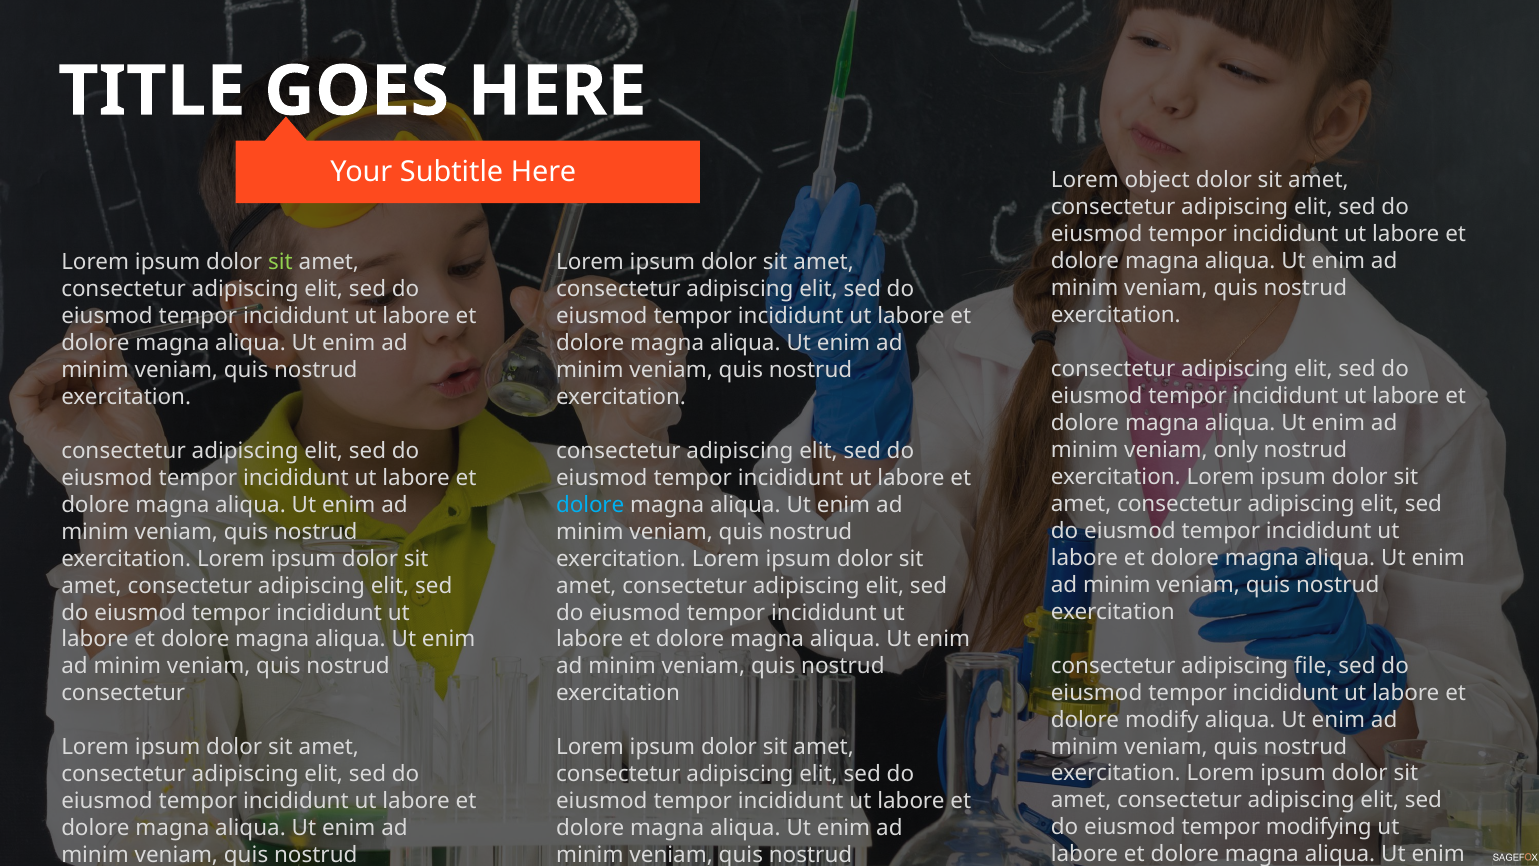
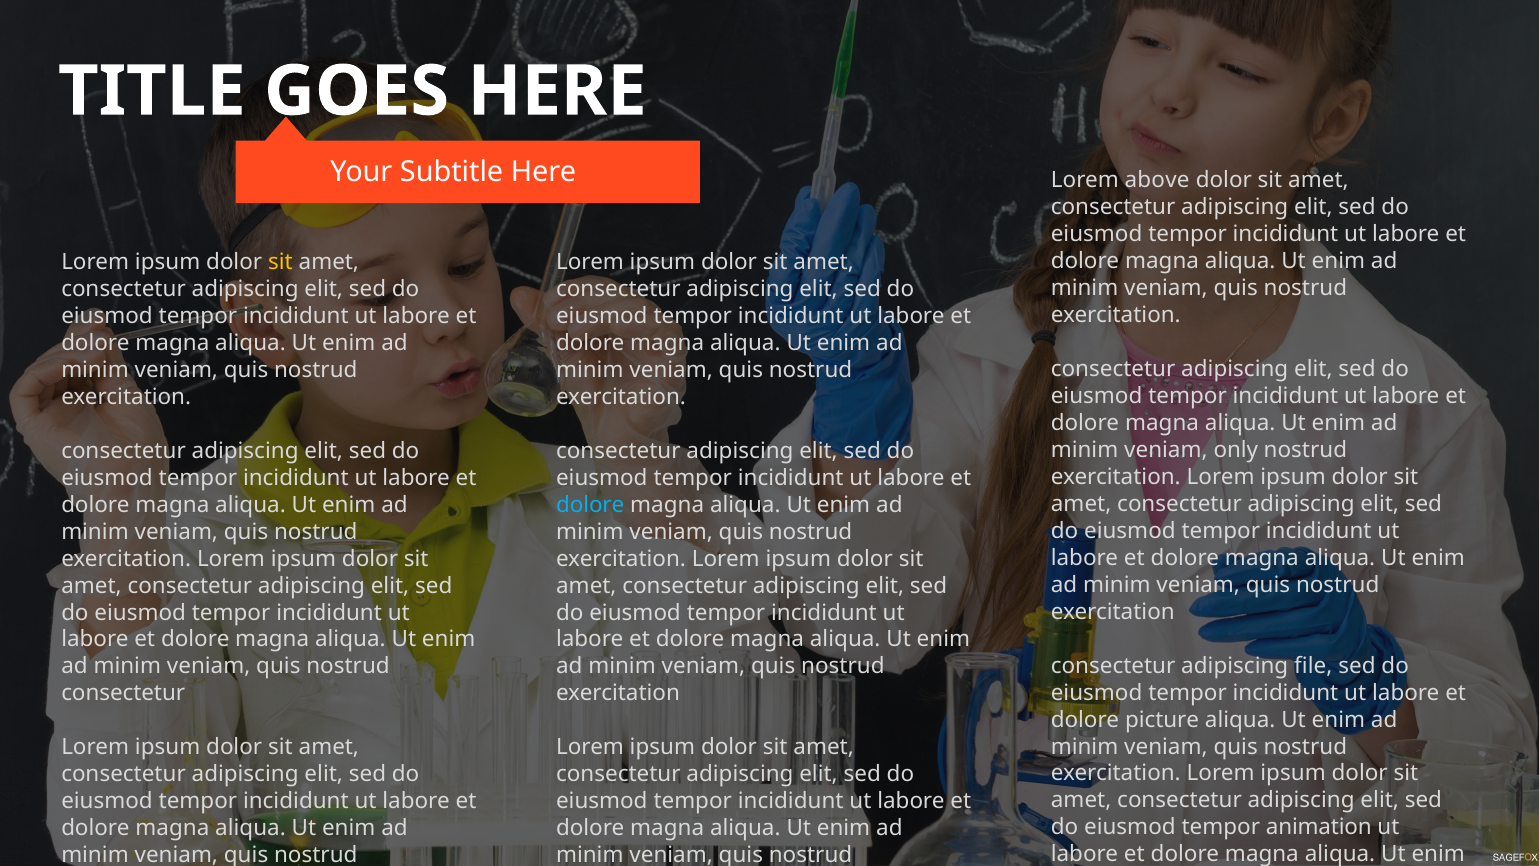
object: object -> above
sit at (280, 262) colour: light green -> yellow
modify: modify -> picture
modifying: modifying -> animation
